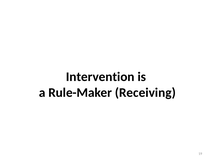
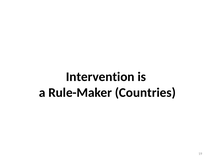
Receiving: Receiving -> Countries
